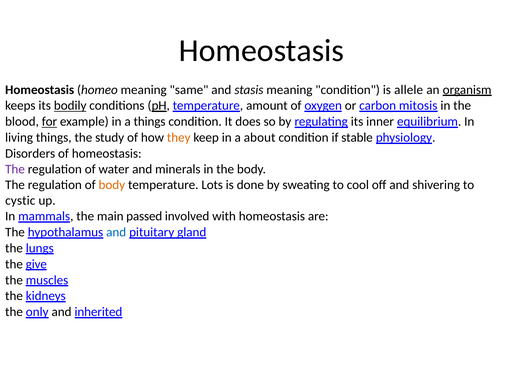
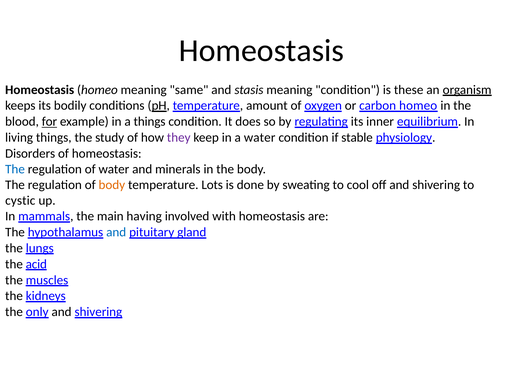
allele: allele -> these
bodily underline: present -> none
carbon mitosis: mitosis -> homeo
they colour: orange -> purple
a about: about -> water
The at (15, 169) colour: purple -> blue
passed: passed -> having
give: give -> acid
inherited at (98, 312): inherited -> shivering
